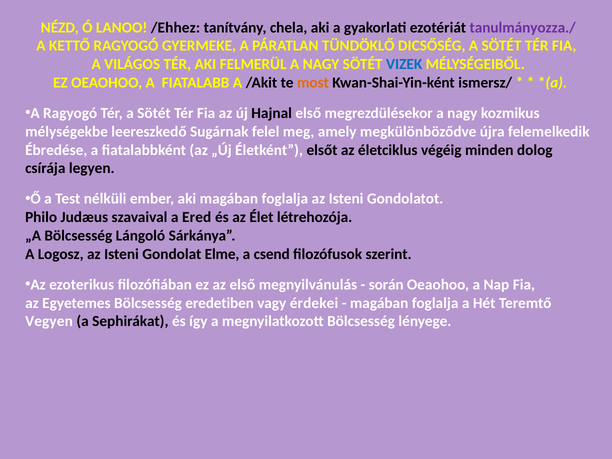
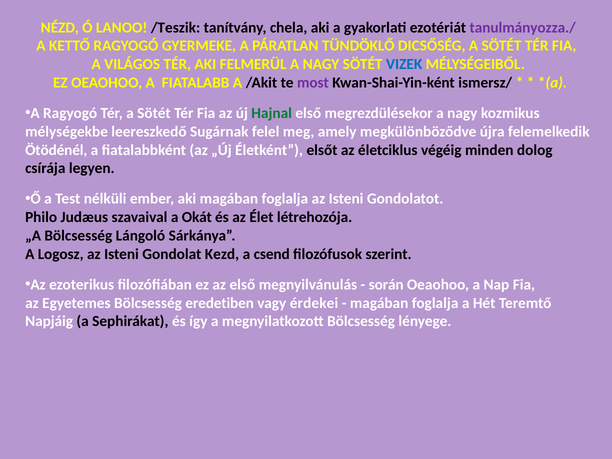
/Ehhez: /Ehhez -> /Teszik
most colour: orange -> purple
Hajnal colour: black -> green
Ébredése: Ébredése -> Ötödénél
Ered: Ered -> Okát
Elme: Elme -> Kezd
Vegyen: Vegyen -> Napjáig
